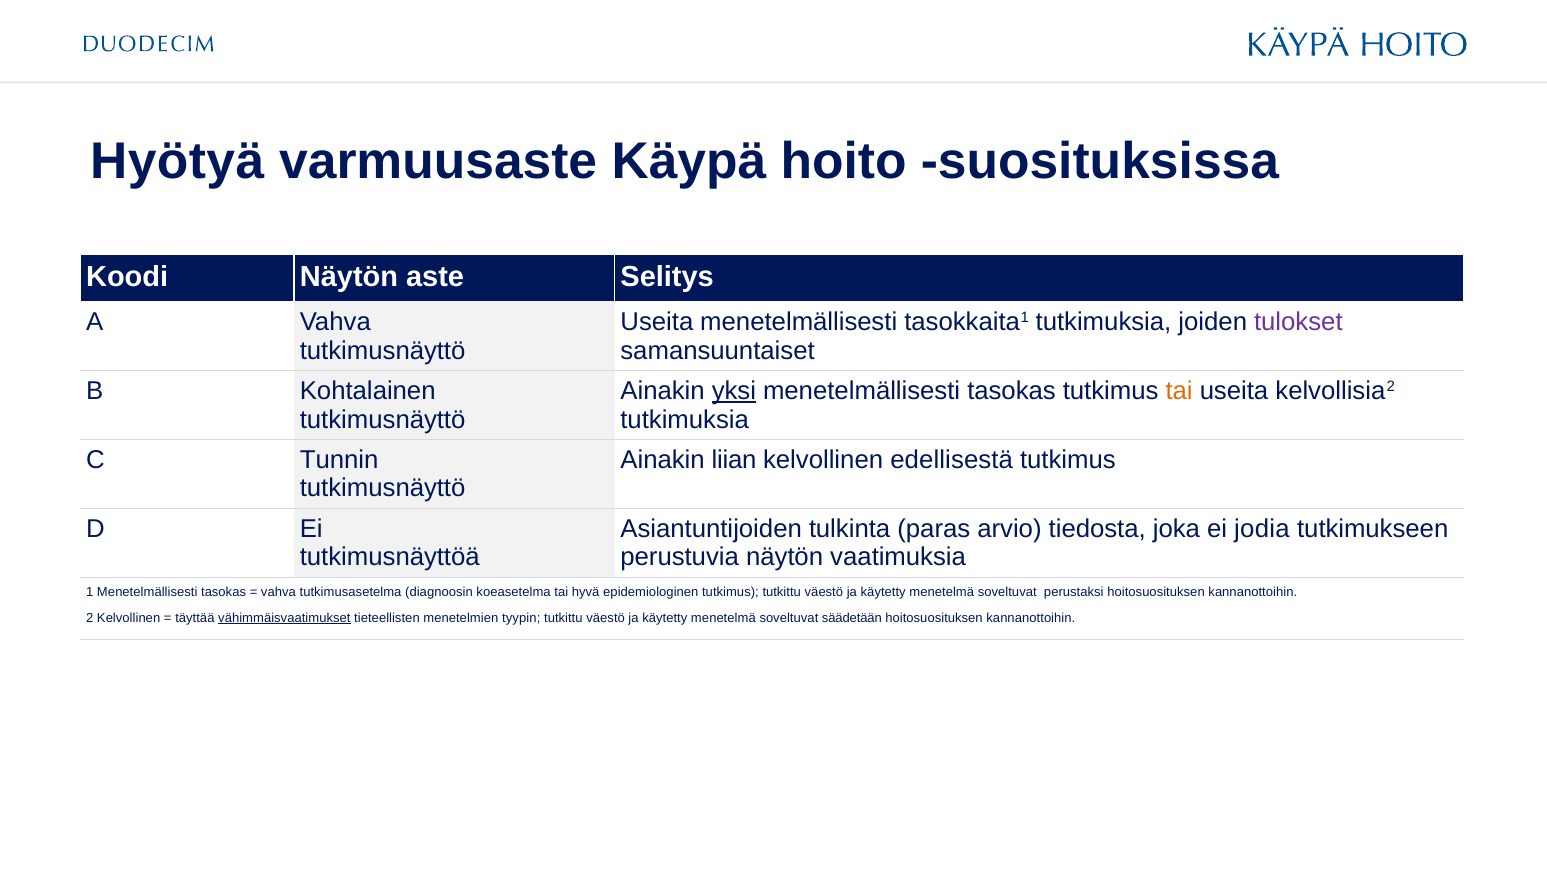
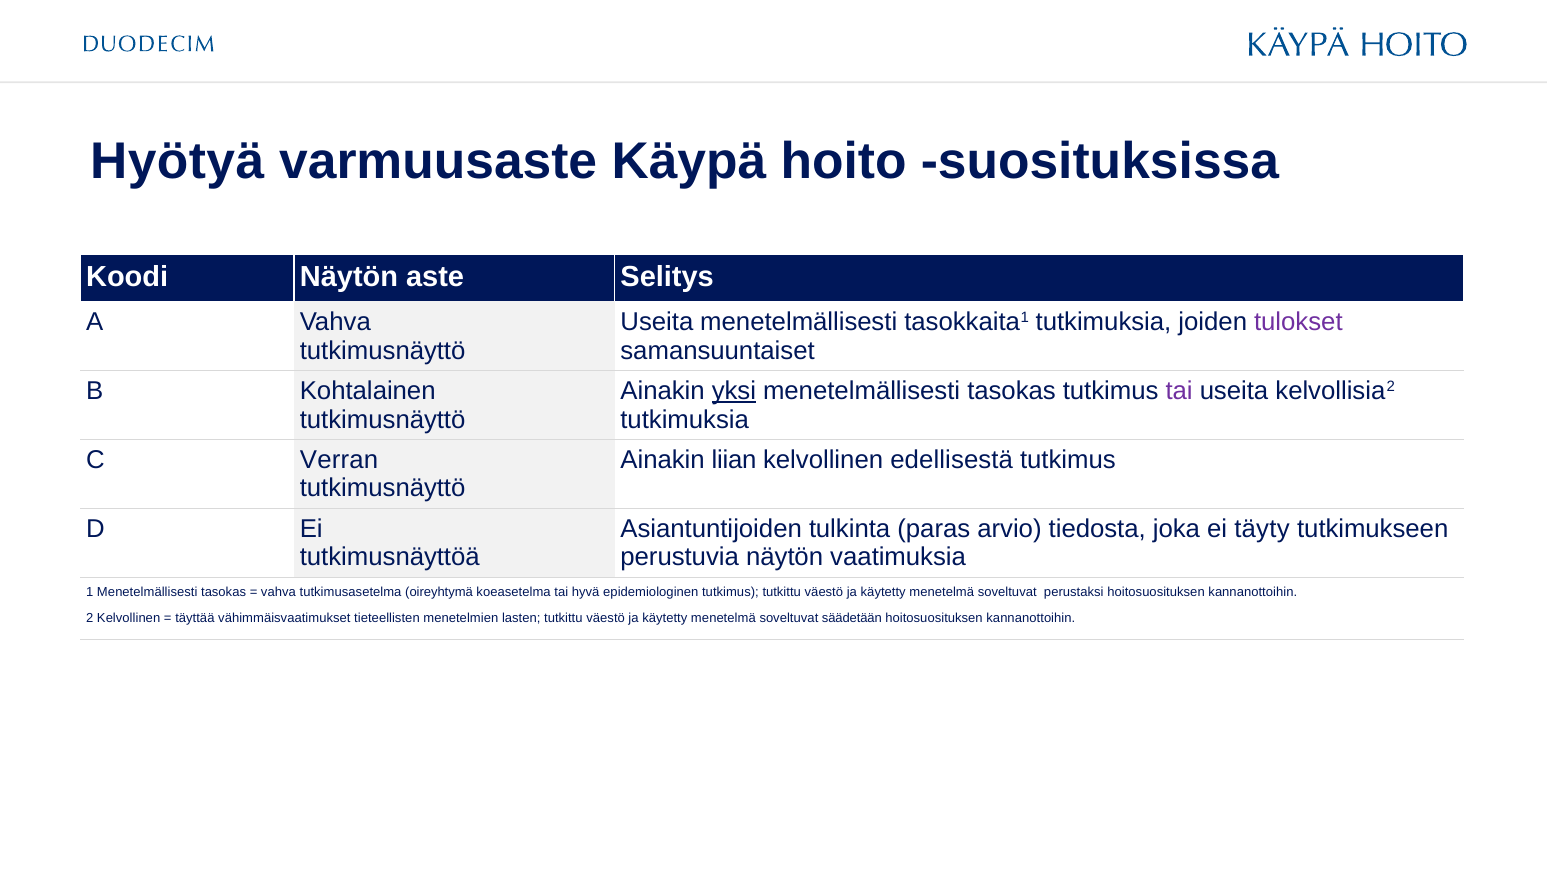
tai at (1179, 391) colour: orange -> purple
Tunnin: Tunnin -> Verran
jodia: jodia -> täyty
diagnoosin: diagnoosin -> oireyhtymä
vähimmäisvaatimukset underline: present -> none
tyypin: tyypin -> lasten
